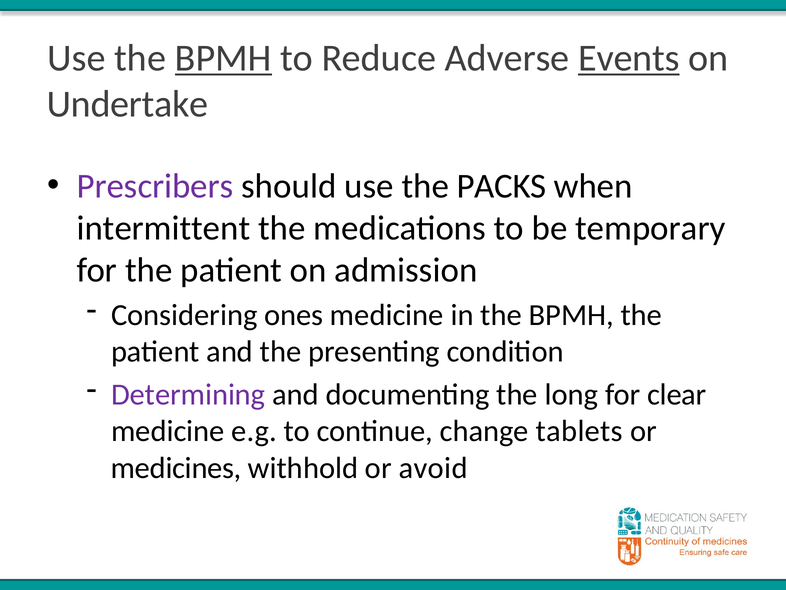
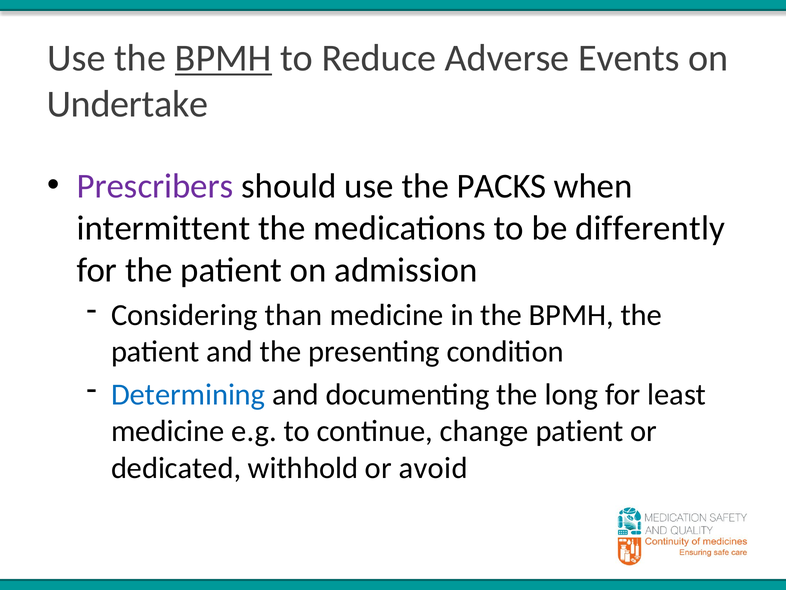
Events underline: present -> none
temporary: temporary -> differently
ones: ones -> than
Determining colour: purple -> blue
clear: clear -> least
change tablets: tablets -> patient
medicines: medicines -> dedicated
